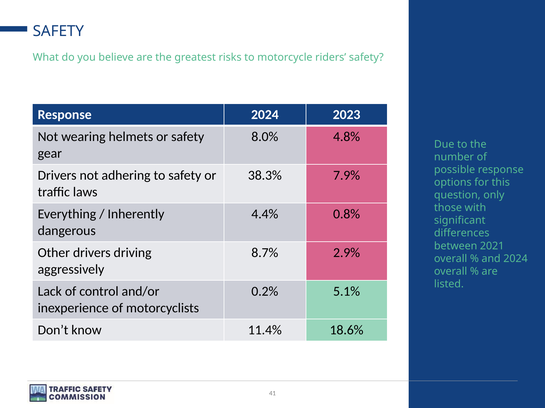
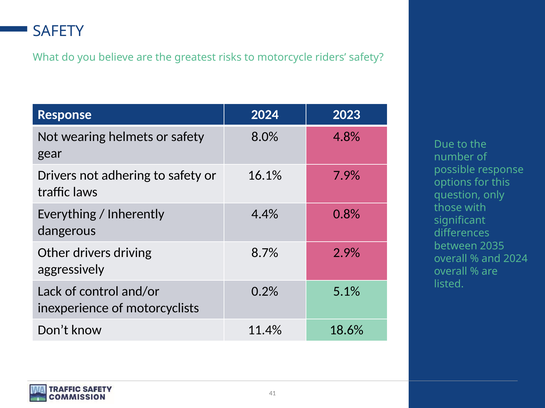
38.3%: 38.3% -> 16.1%
2021: 2021 -> 2035
